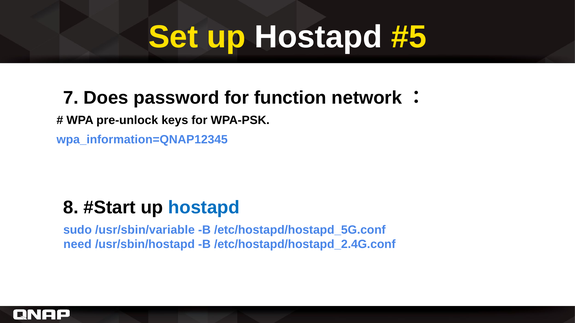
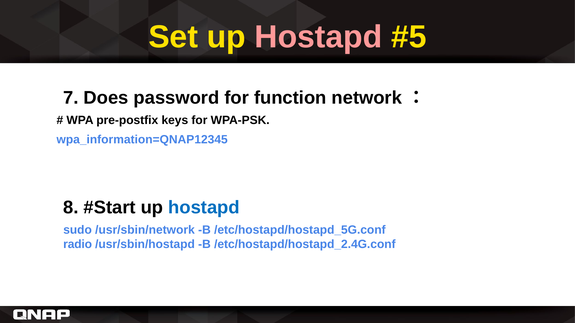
Hostapd at (318, 37) colour: white -> pink
pre-unlock: pre-unlock -> pre-postfix
/usr/sbin/variable: /usr/sbin/variable -> /usr/sbin/network
need: need -> radio
